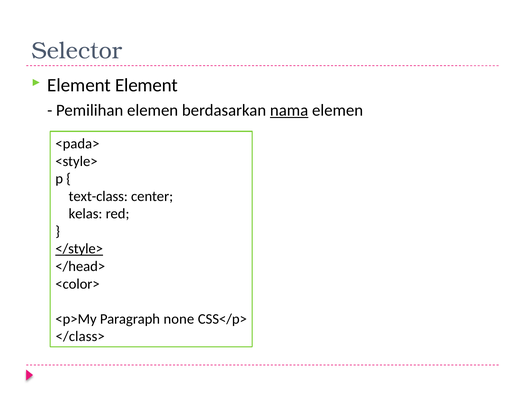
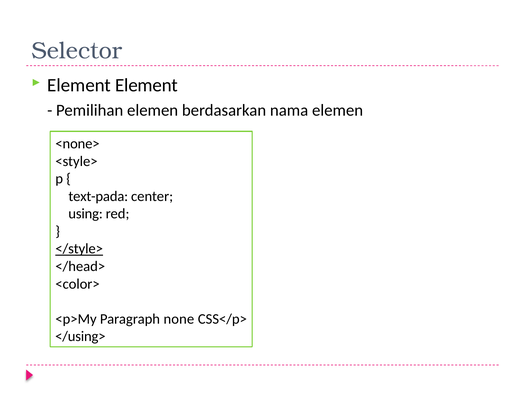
nama underline: present -> none
<pada>: <pada> -> <none>
text-class: text-class -> text-pada
kelas: kelas -> using
</class>: </class> -> </using>
